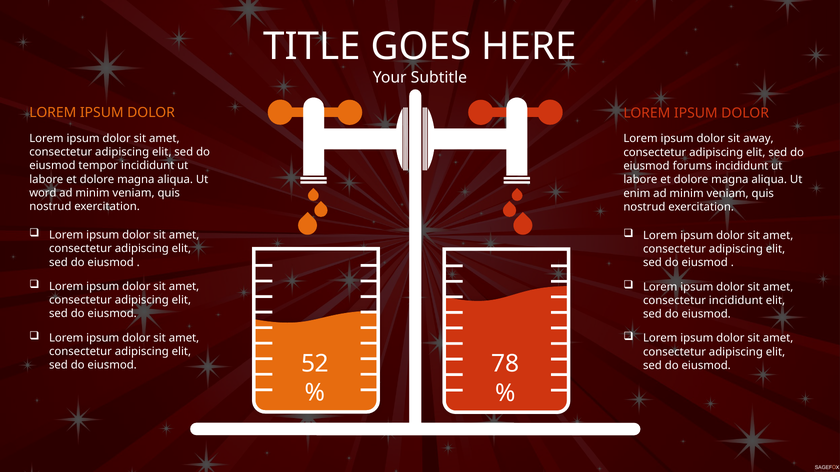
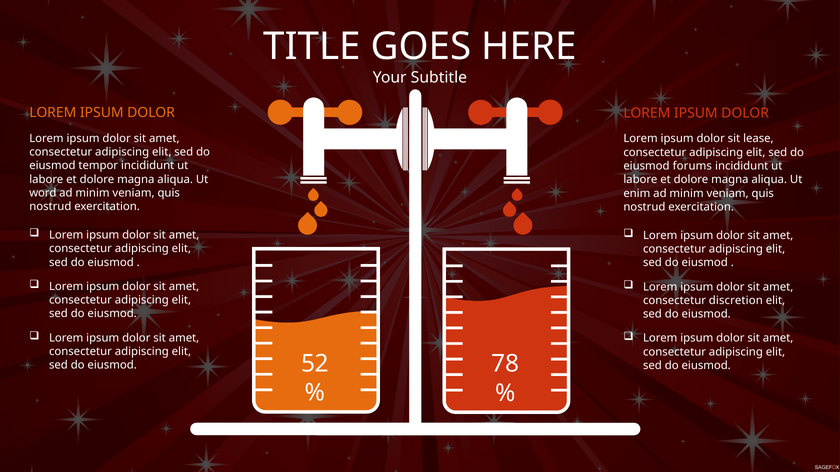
away: away -> lease
consectetur incididunt: incididunt -> discretion
